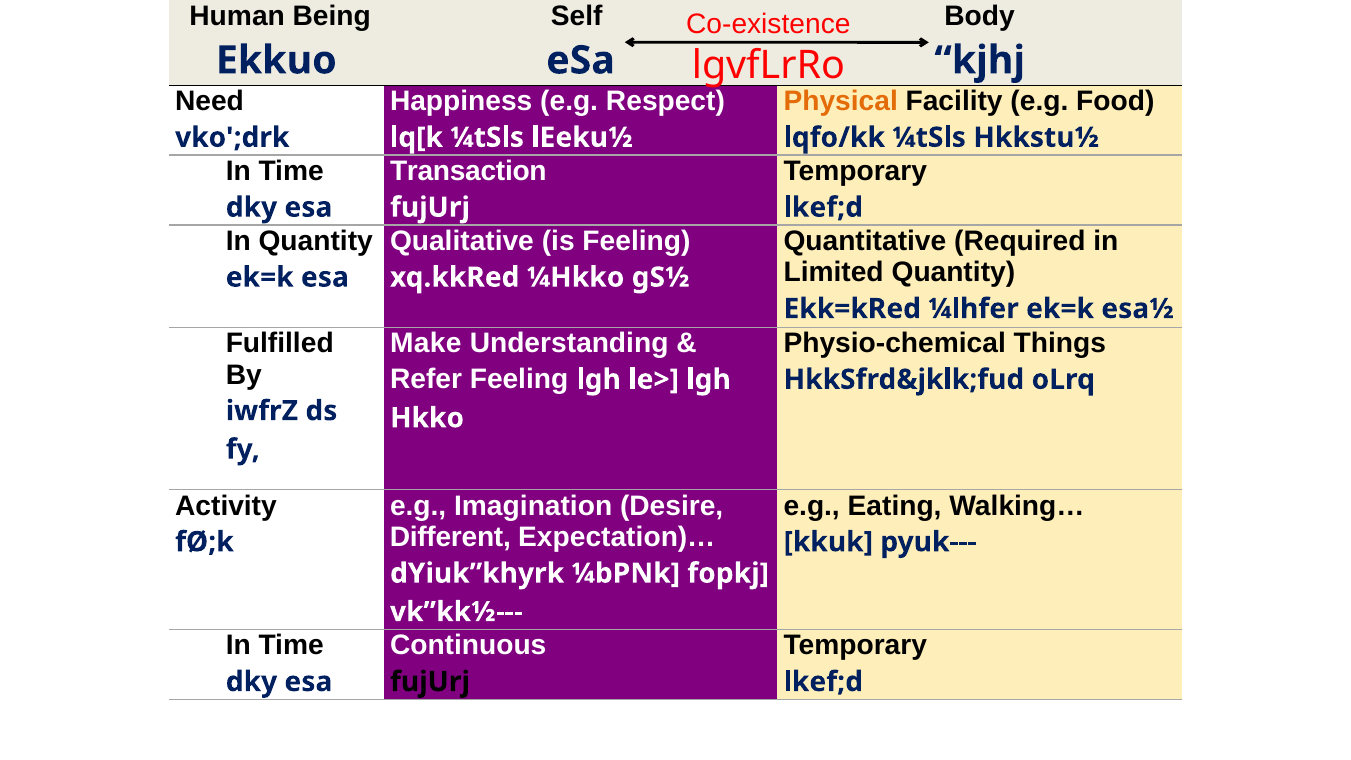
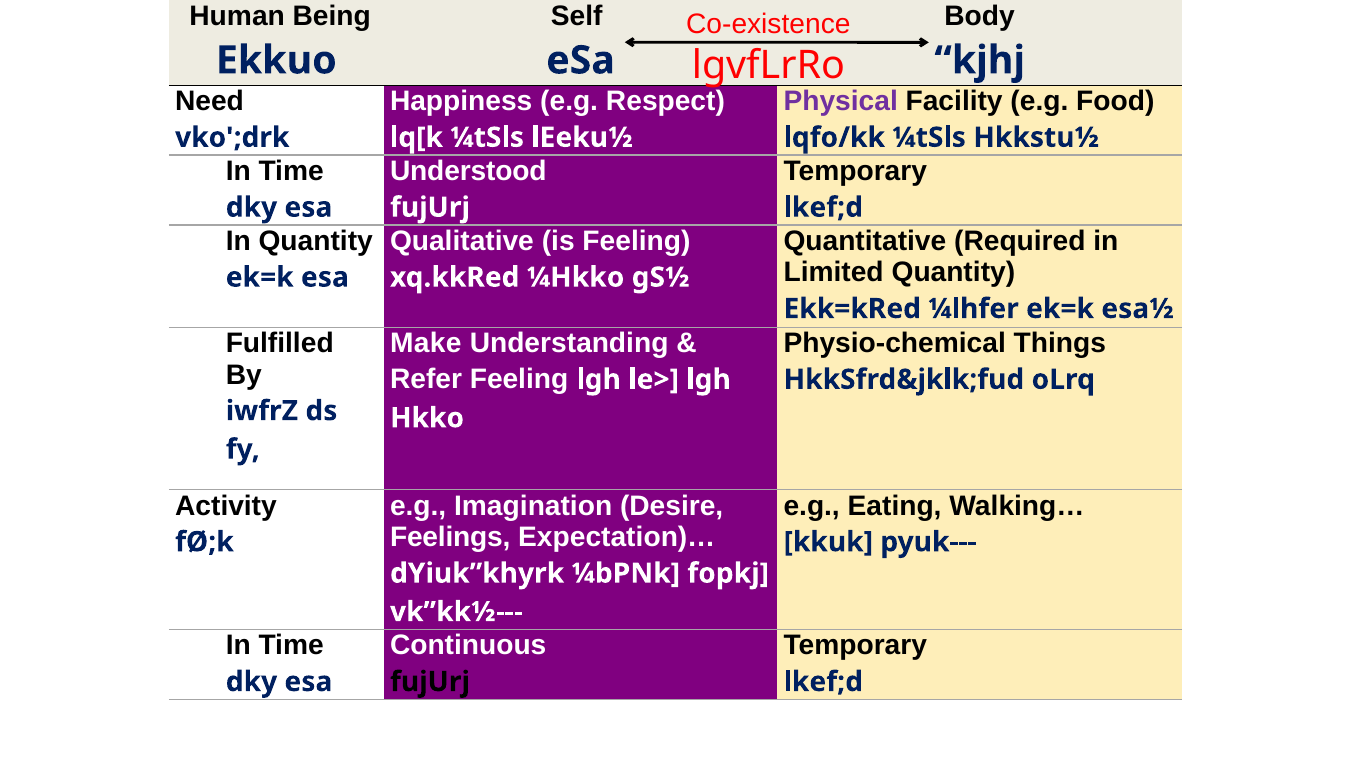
Physical colour: orange -> purple
Transaction: Transaction -> Understood
Different: Different -> Feelings
